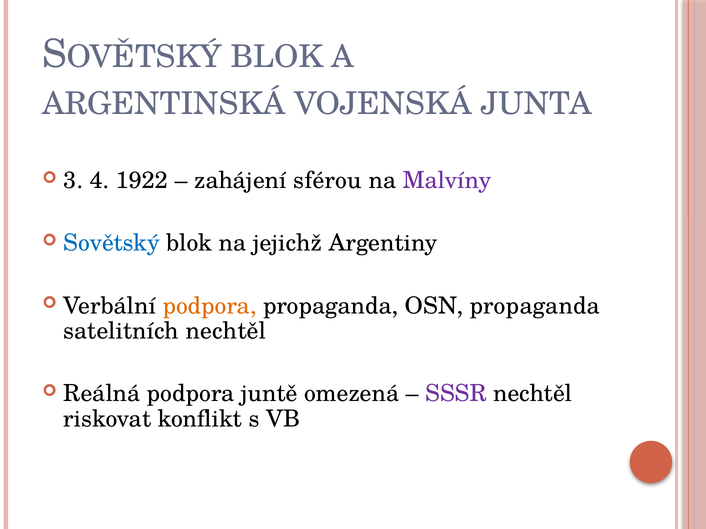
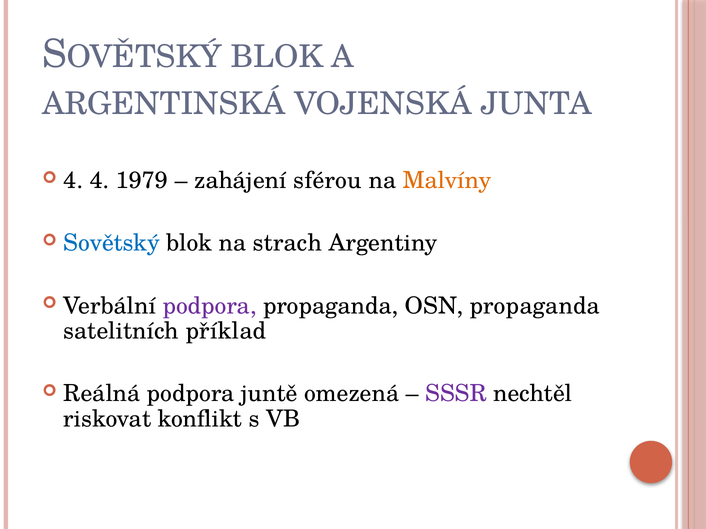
3 at (73, 181): 3 -> 4
1922: 1922 -> 1979
Malvíny colour: purple -> orange
jejichž: jejichž -> strach
podpora at (210, 306) colour: orange -> purple
satelitních nechtěl: nechtěl -> příklad
